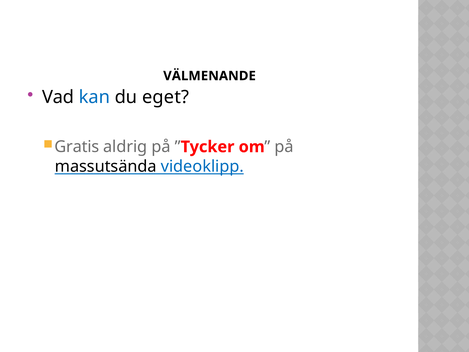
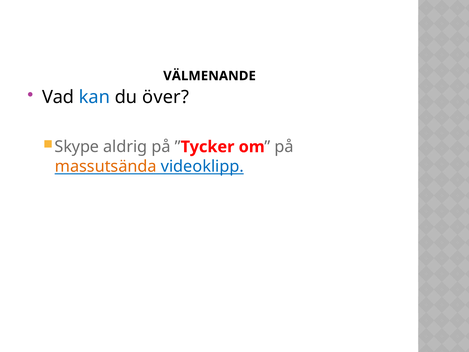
eget: eget -> över
Gratis: Gratis -> Skype
massutsända colour: black -> orange
